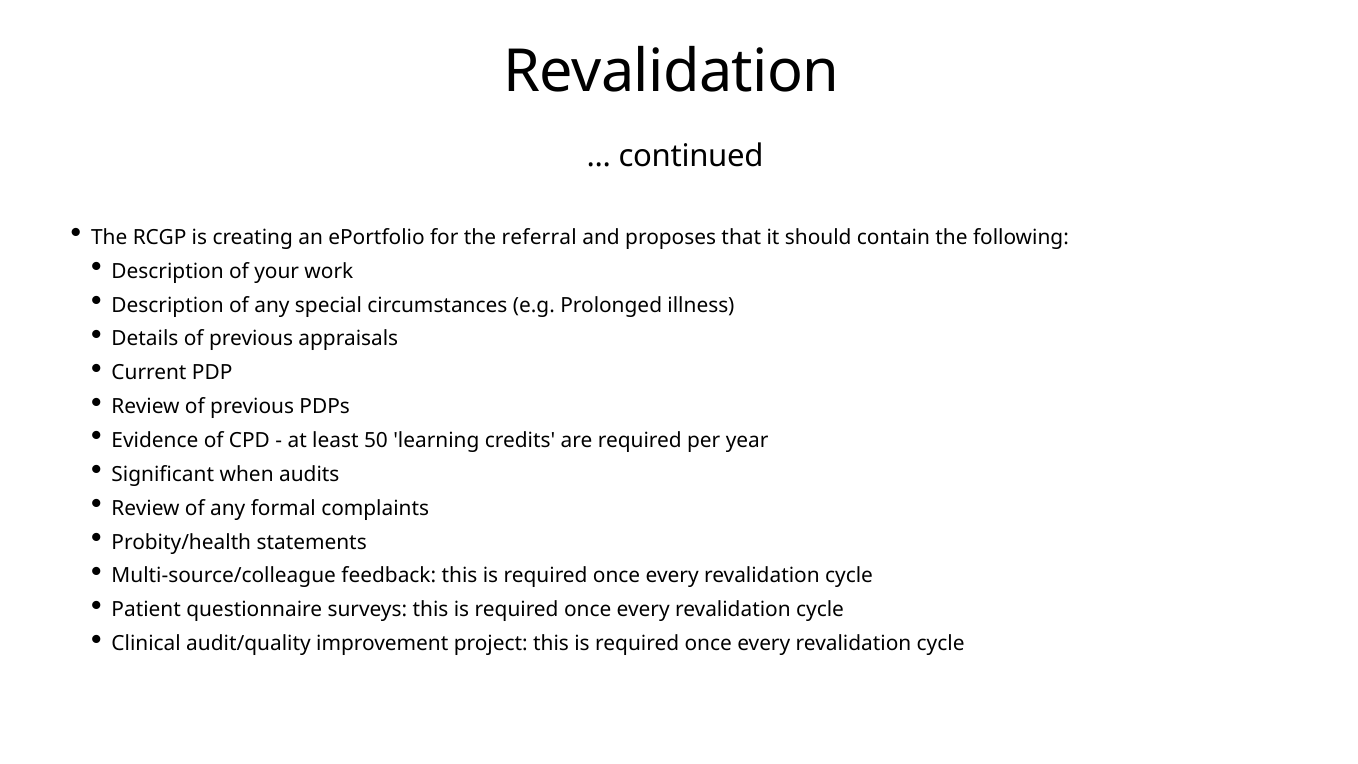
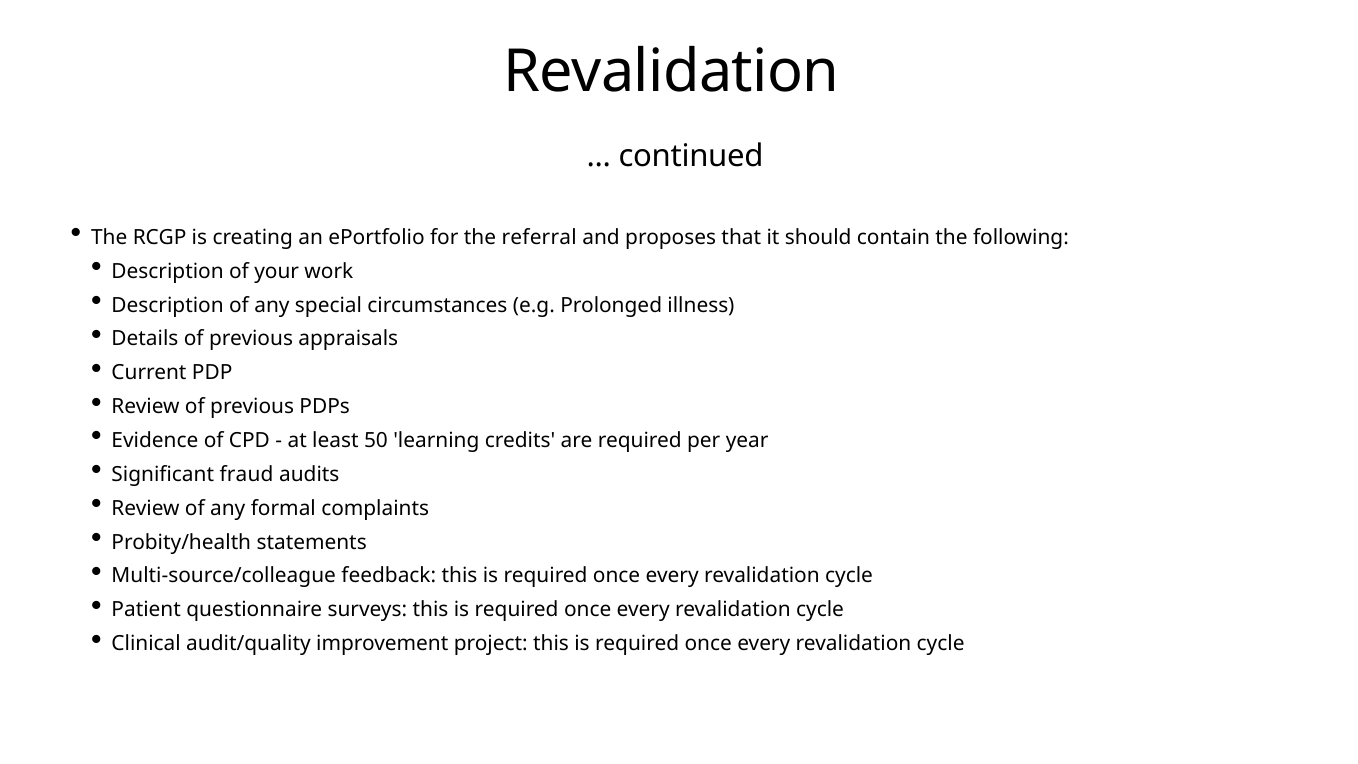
when: when -> fraud
